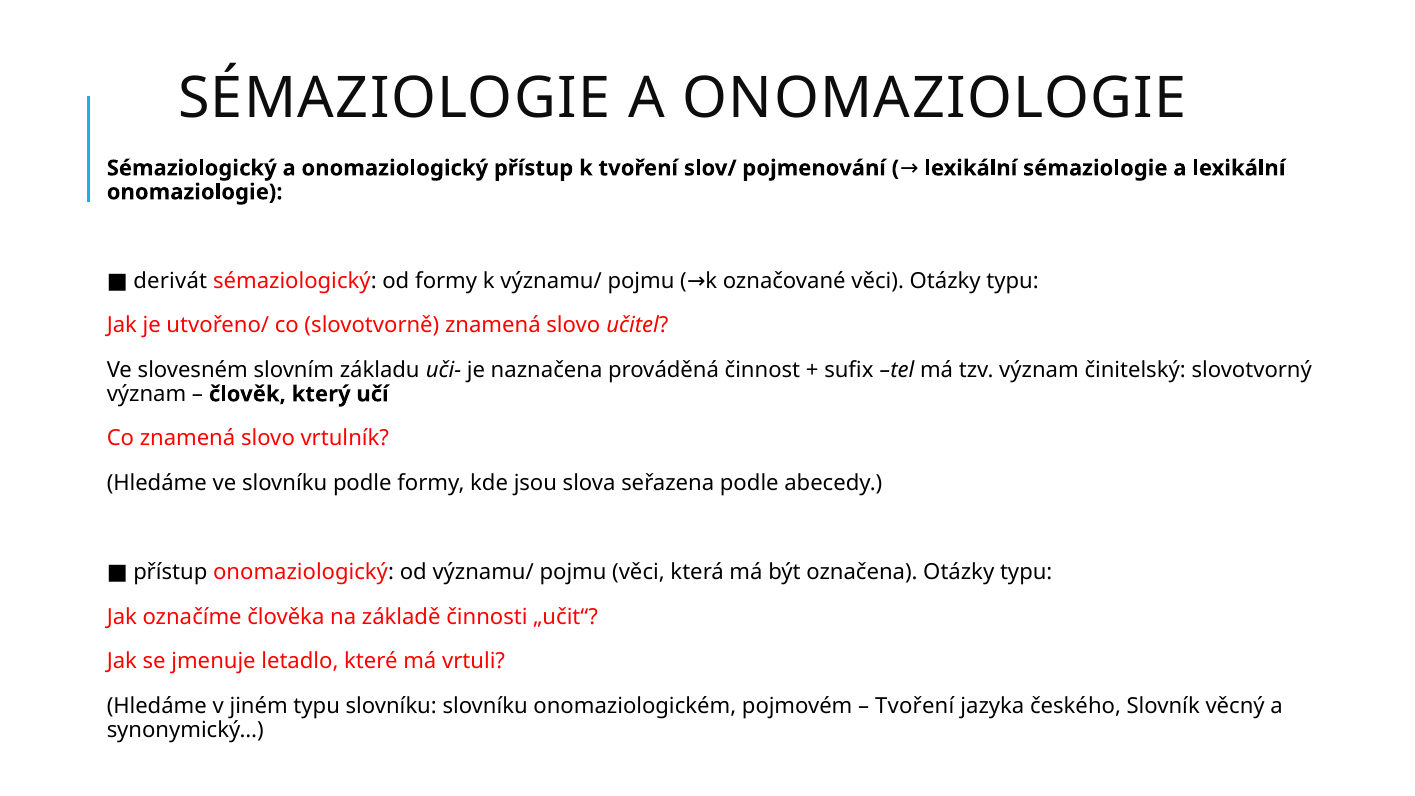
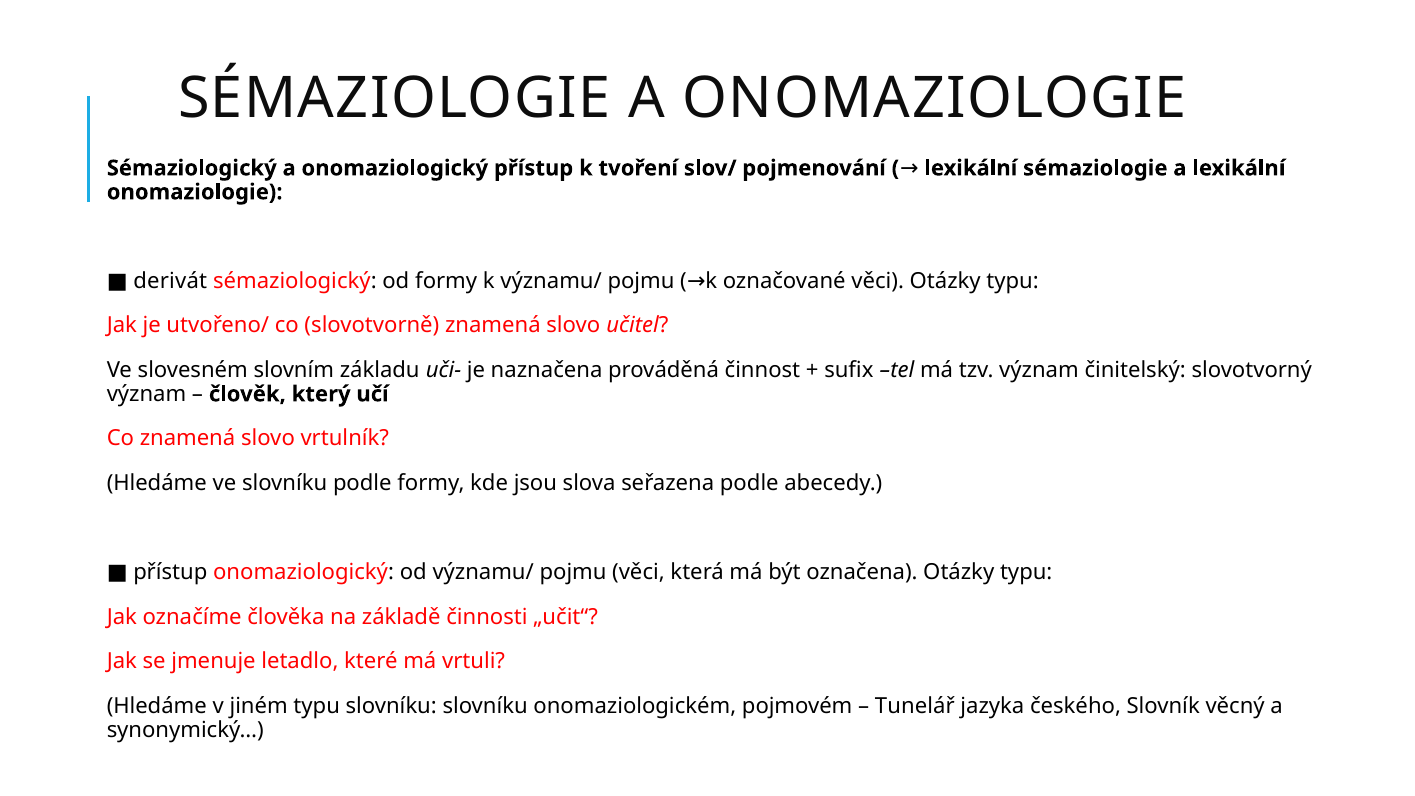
Tvoření at (915, 706): Tvoření -> Tunelář
